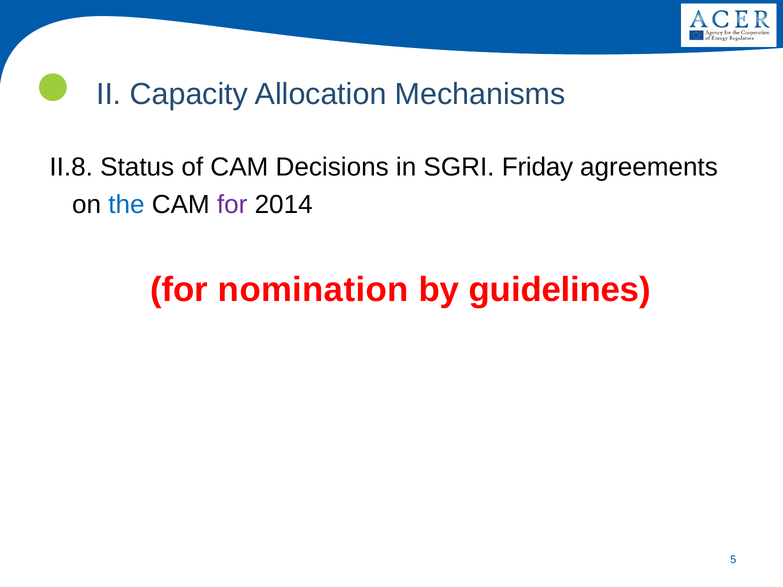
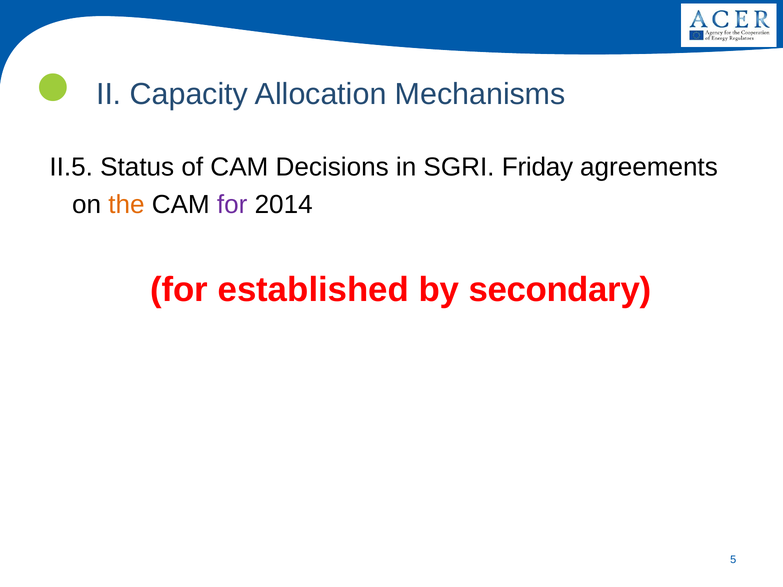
II.8: II.8 -> II.5
the colour: blue -> orange
nomination: nomination -> established
guidelines: guidelines -> secondary
